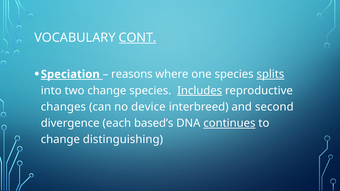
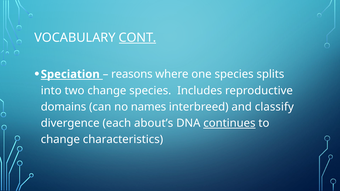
splits underline: present -> none
Includes underline: present -> none
changes: changes -> domains
device: device -> names
second: second -> classify
based’s: based’s -> about’s
distinguishing: distinguishing -> characteristics
